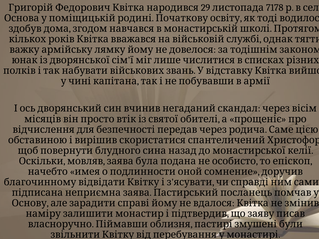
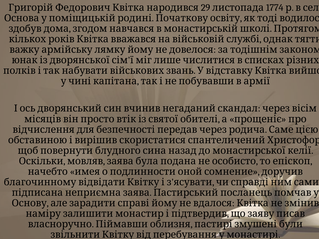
7178: 7178 -> 1774
